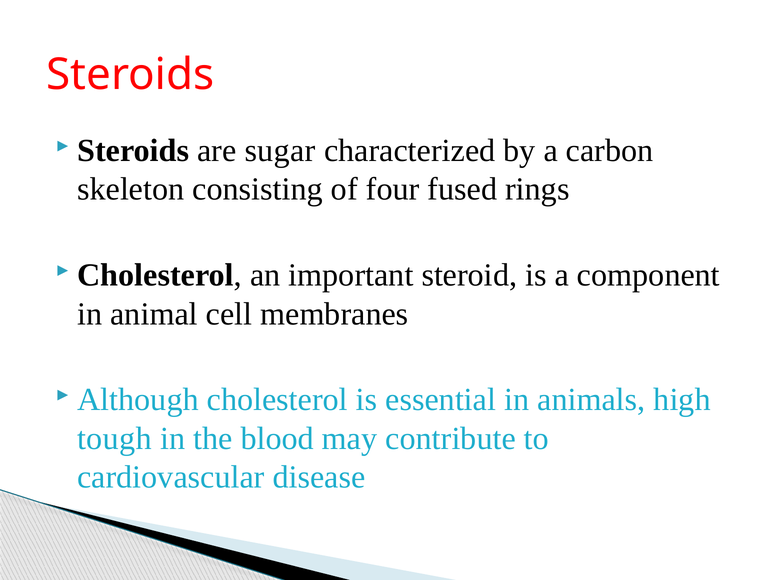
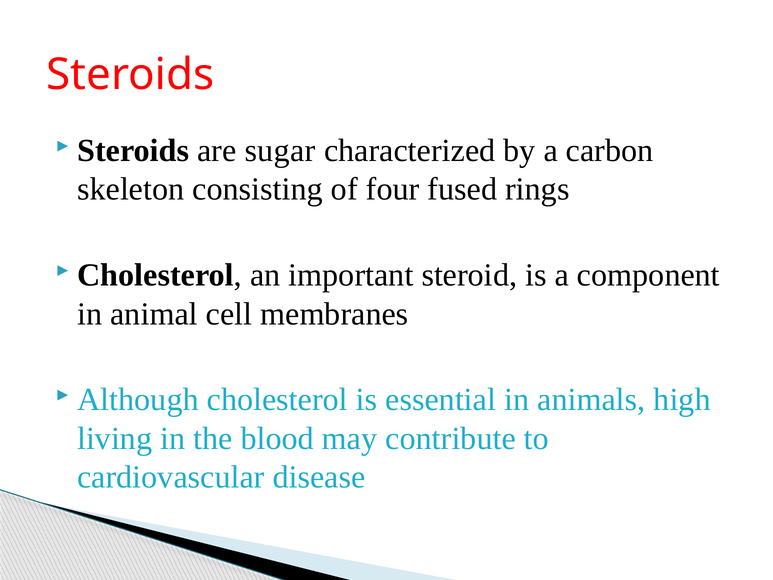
tough: tough -> living
